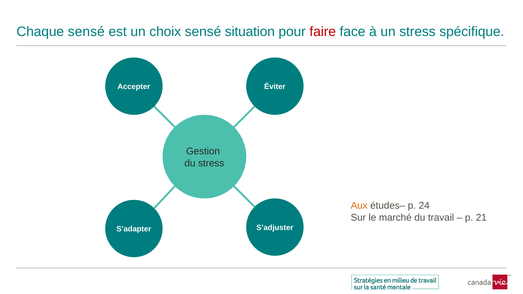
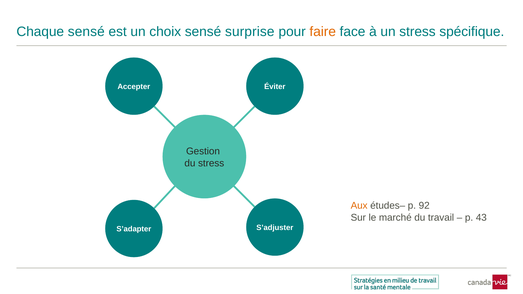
situation: situation -> surprise
faire colour: red -> orange
24: 24 -> 92
21: 21 -> 43
